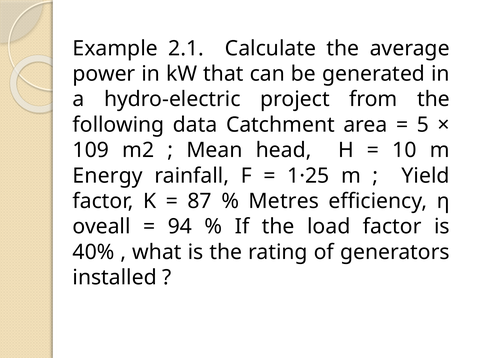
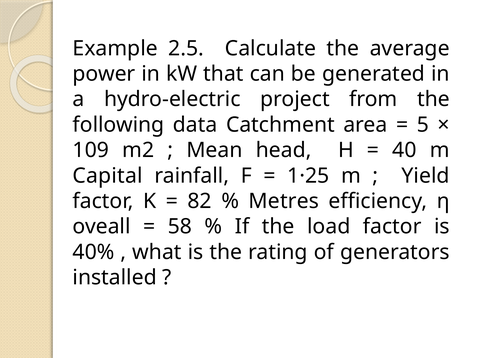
2.1: 2.1 -> 2.5
10: 10 -> 40
Energy: Energy -> Capital
87: 87 -> 82
94: 94 -> 58
